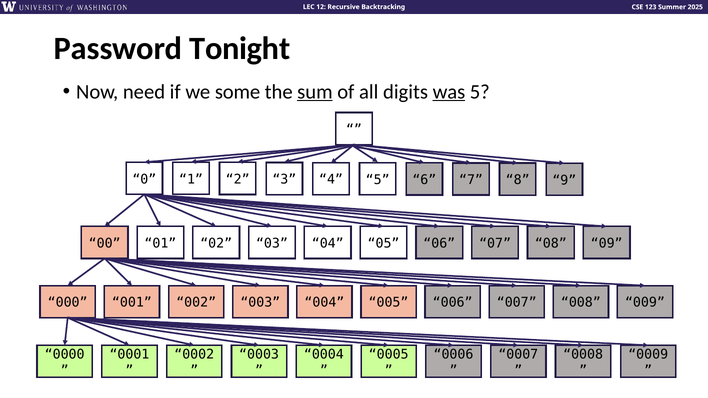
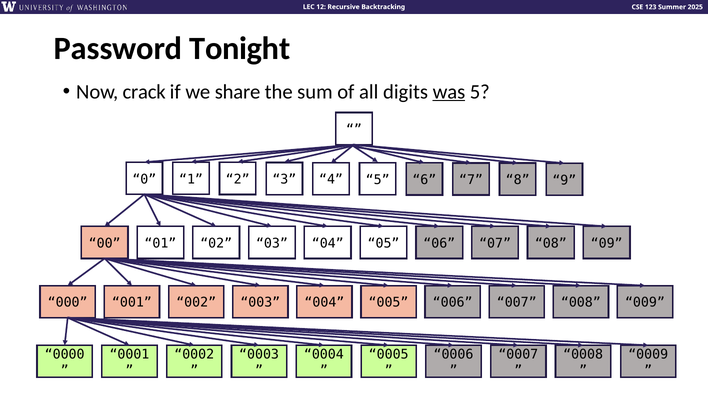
need: need -> crack
some: some -> share
sum underline: present -> none
